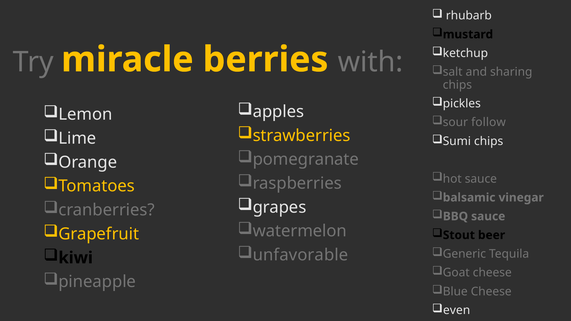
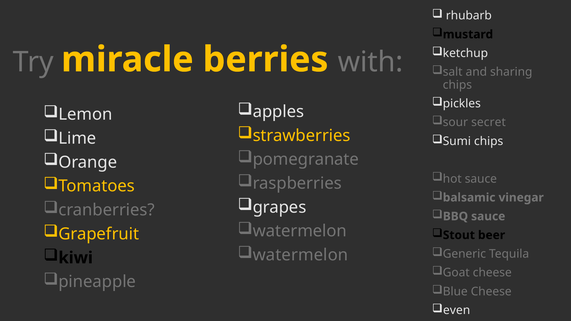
follow: follow -> secret
unfavorable at (300, 255): unfavorable -> watermelon
